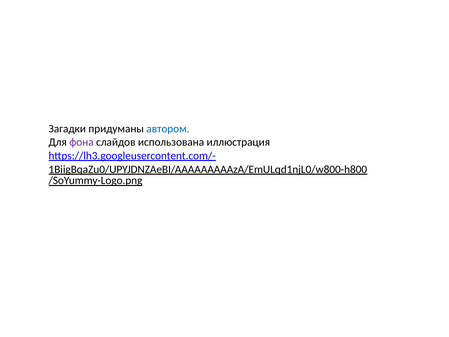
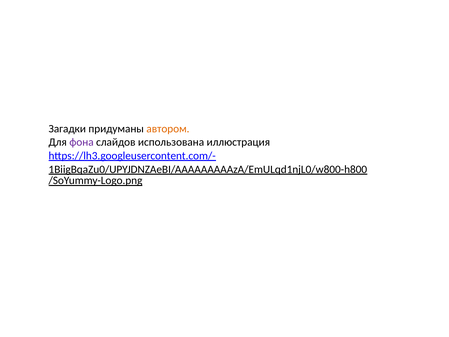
автором colour: blue -> orange
